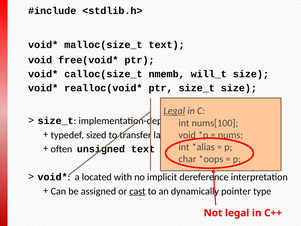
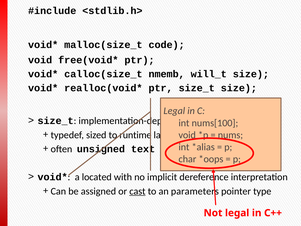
malloc(size_t text: text -> code
Legal at (174, 111) underline: present -> none
transfer: transfer -> runtime
dynamically: dynamically -> parameters
